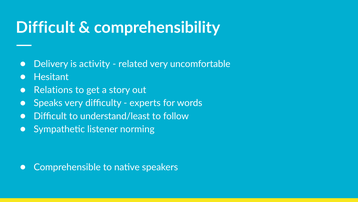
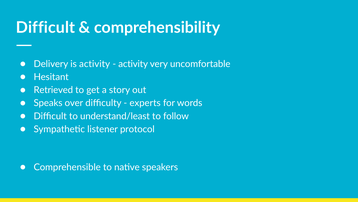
related at (133, 64): related -> activity
Relations: Relations -> Retrieved
Speaks very: very -> over
norming: norming -> protocol
